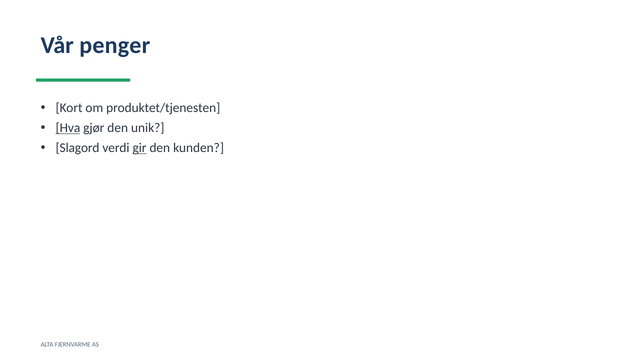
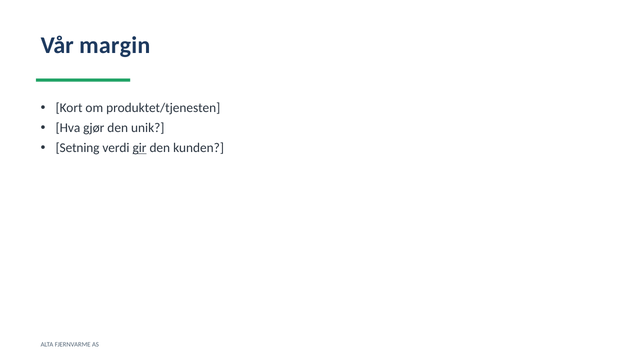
penger: penger -> margin
Hva underline: present -> none
Slagord: Slagord -> Setning
